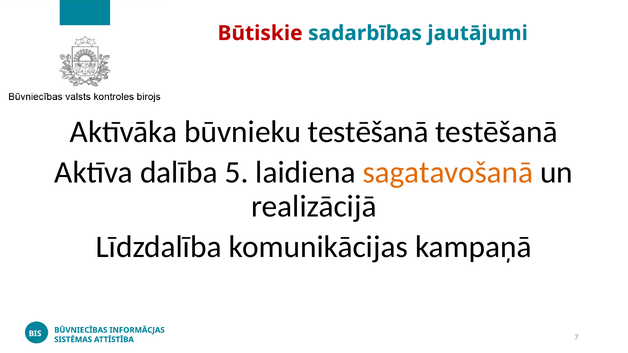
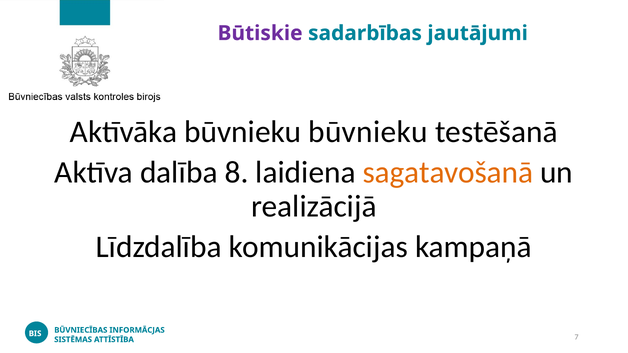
Būtiskie colour: red -> purple
būvnieku testēšanā: testēšanā -> būvnieku
5: 5 -> 8
